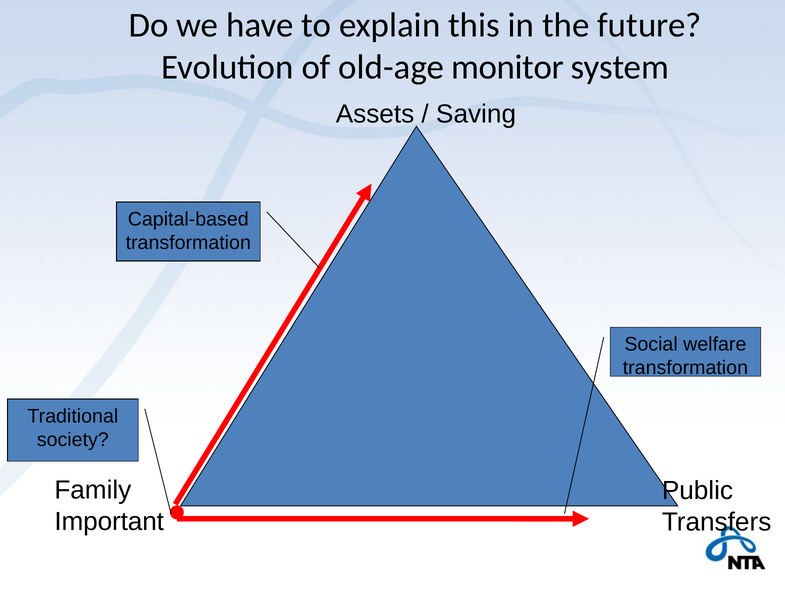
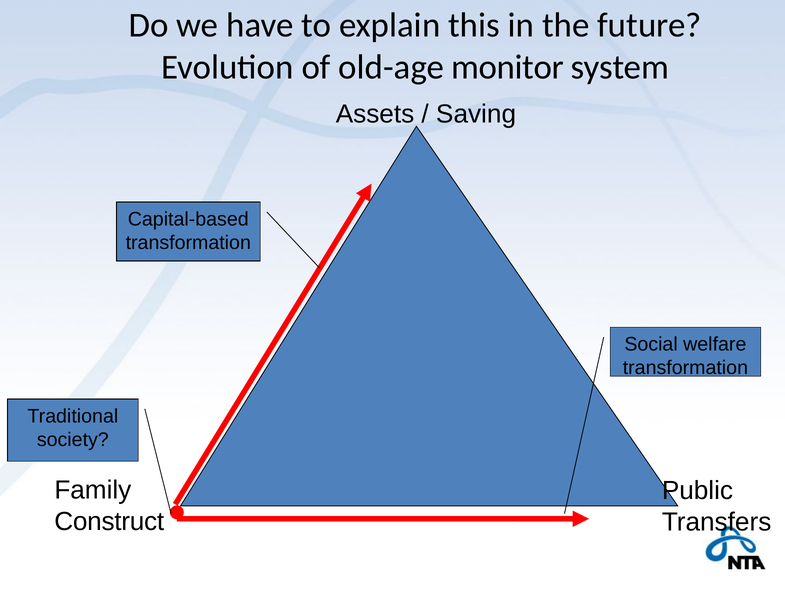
Important: Important -> Construct
